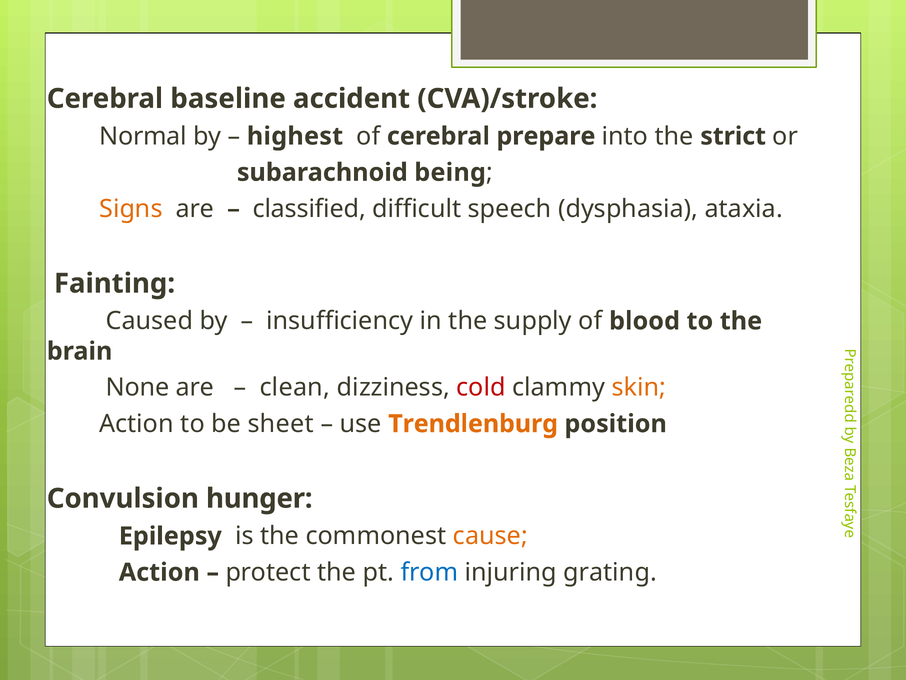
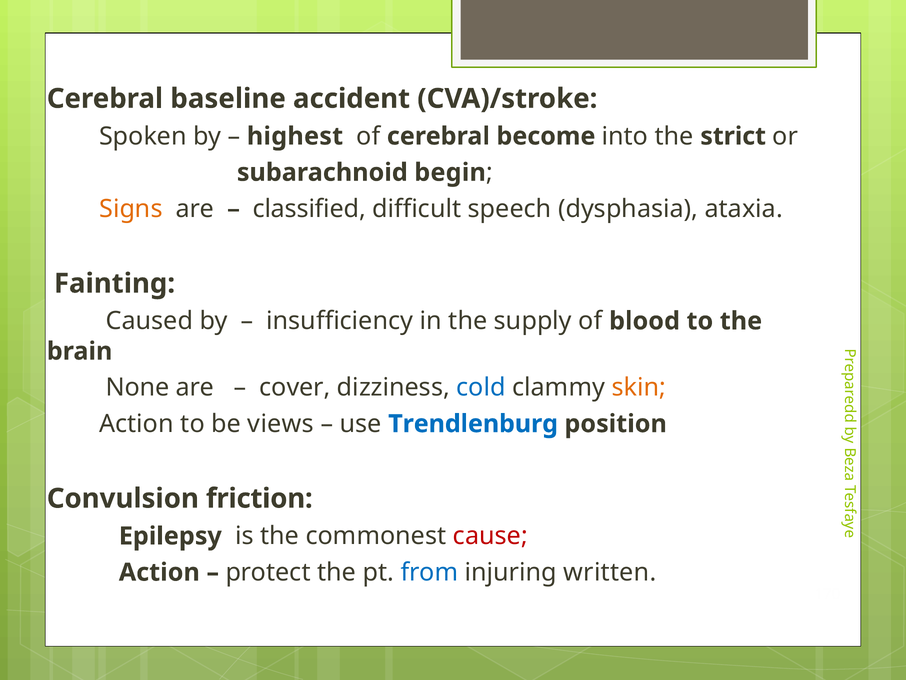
Normal: Normal -> Spoken
prepare: prepare -> become
being: being -> begin
clean: clean -> cover
cold colour: red -> blue
sheet: sheet -> views
Trendlenburg colour: orange -> blue
hunger: hunger -> friction
cause colour: orange -> red
grating: grating -> written
